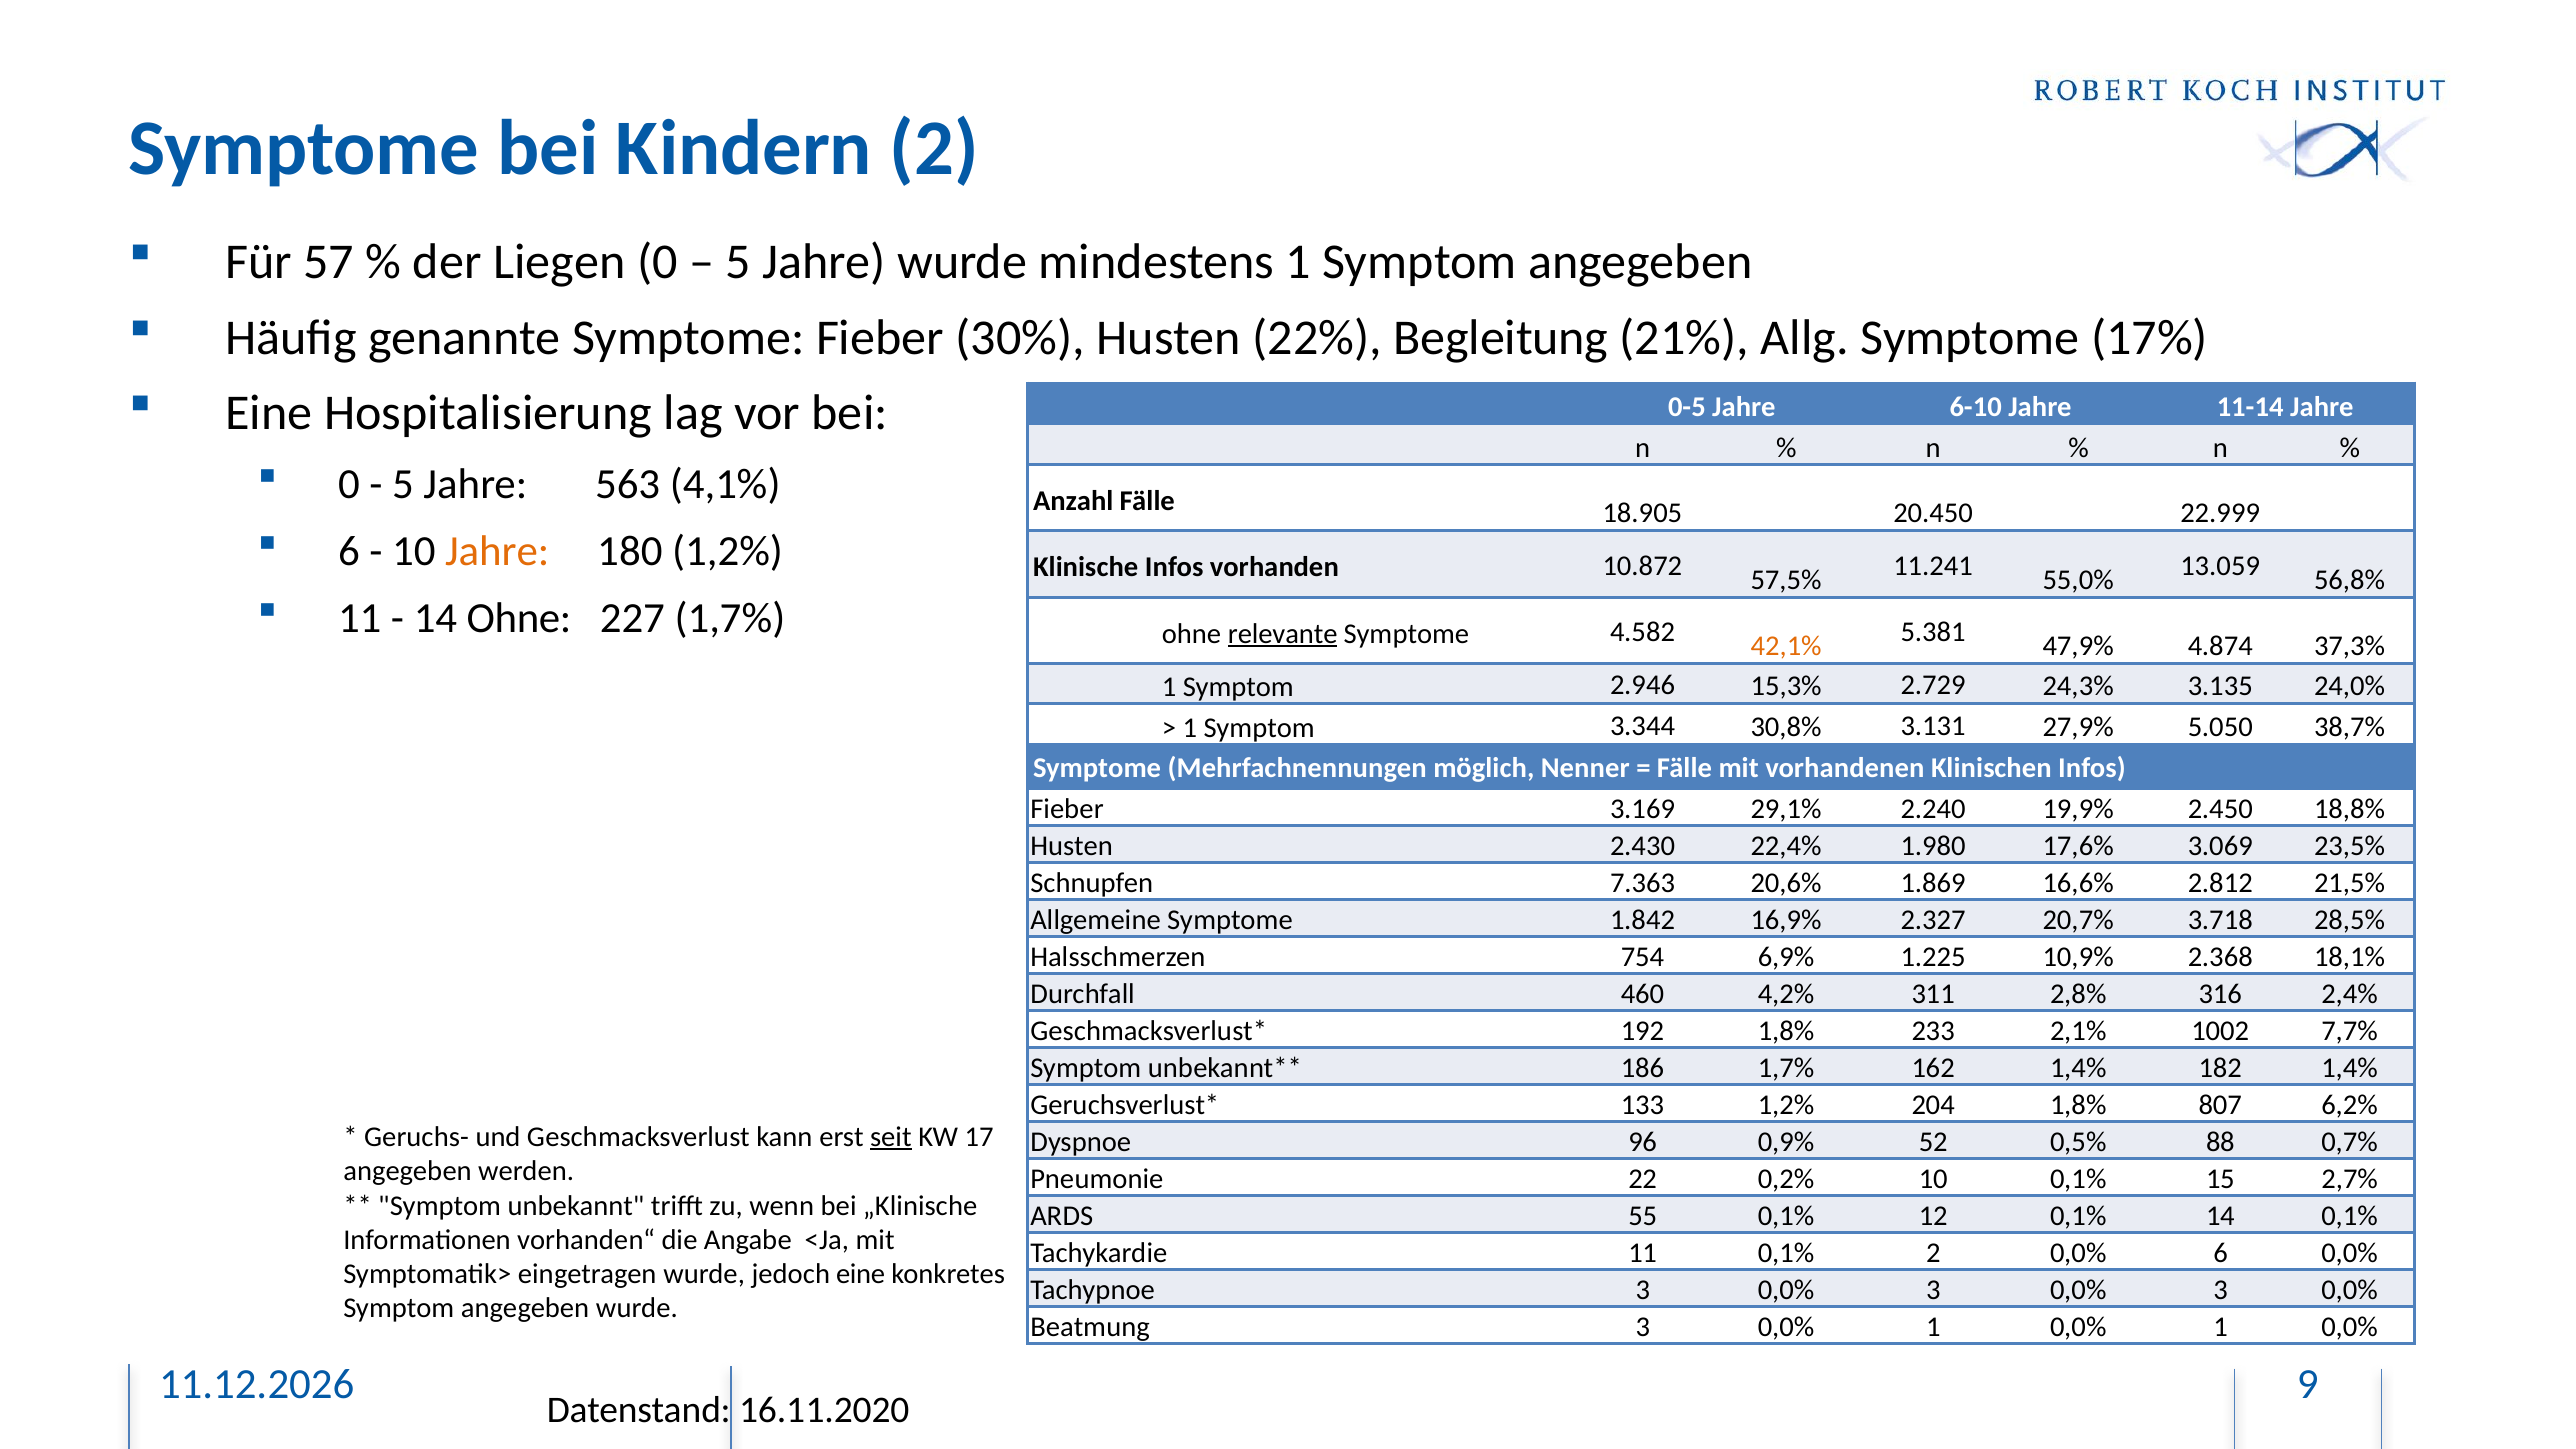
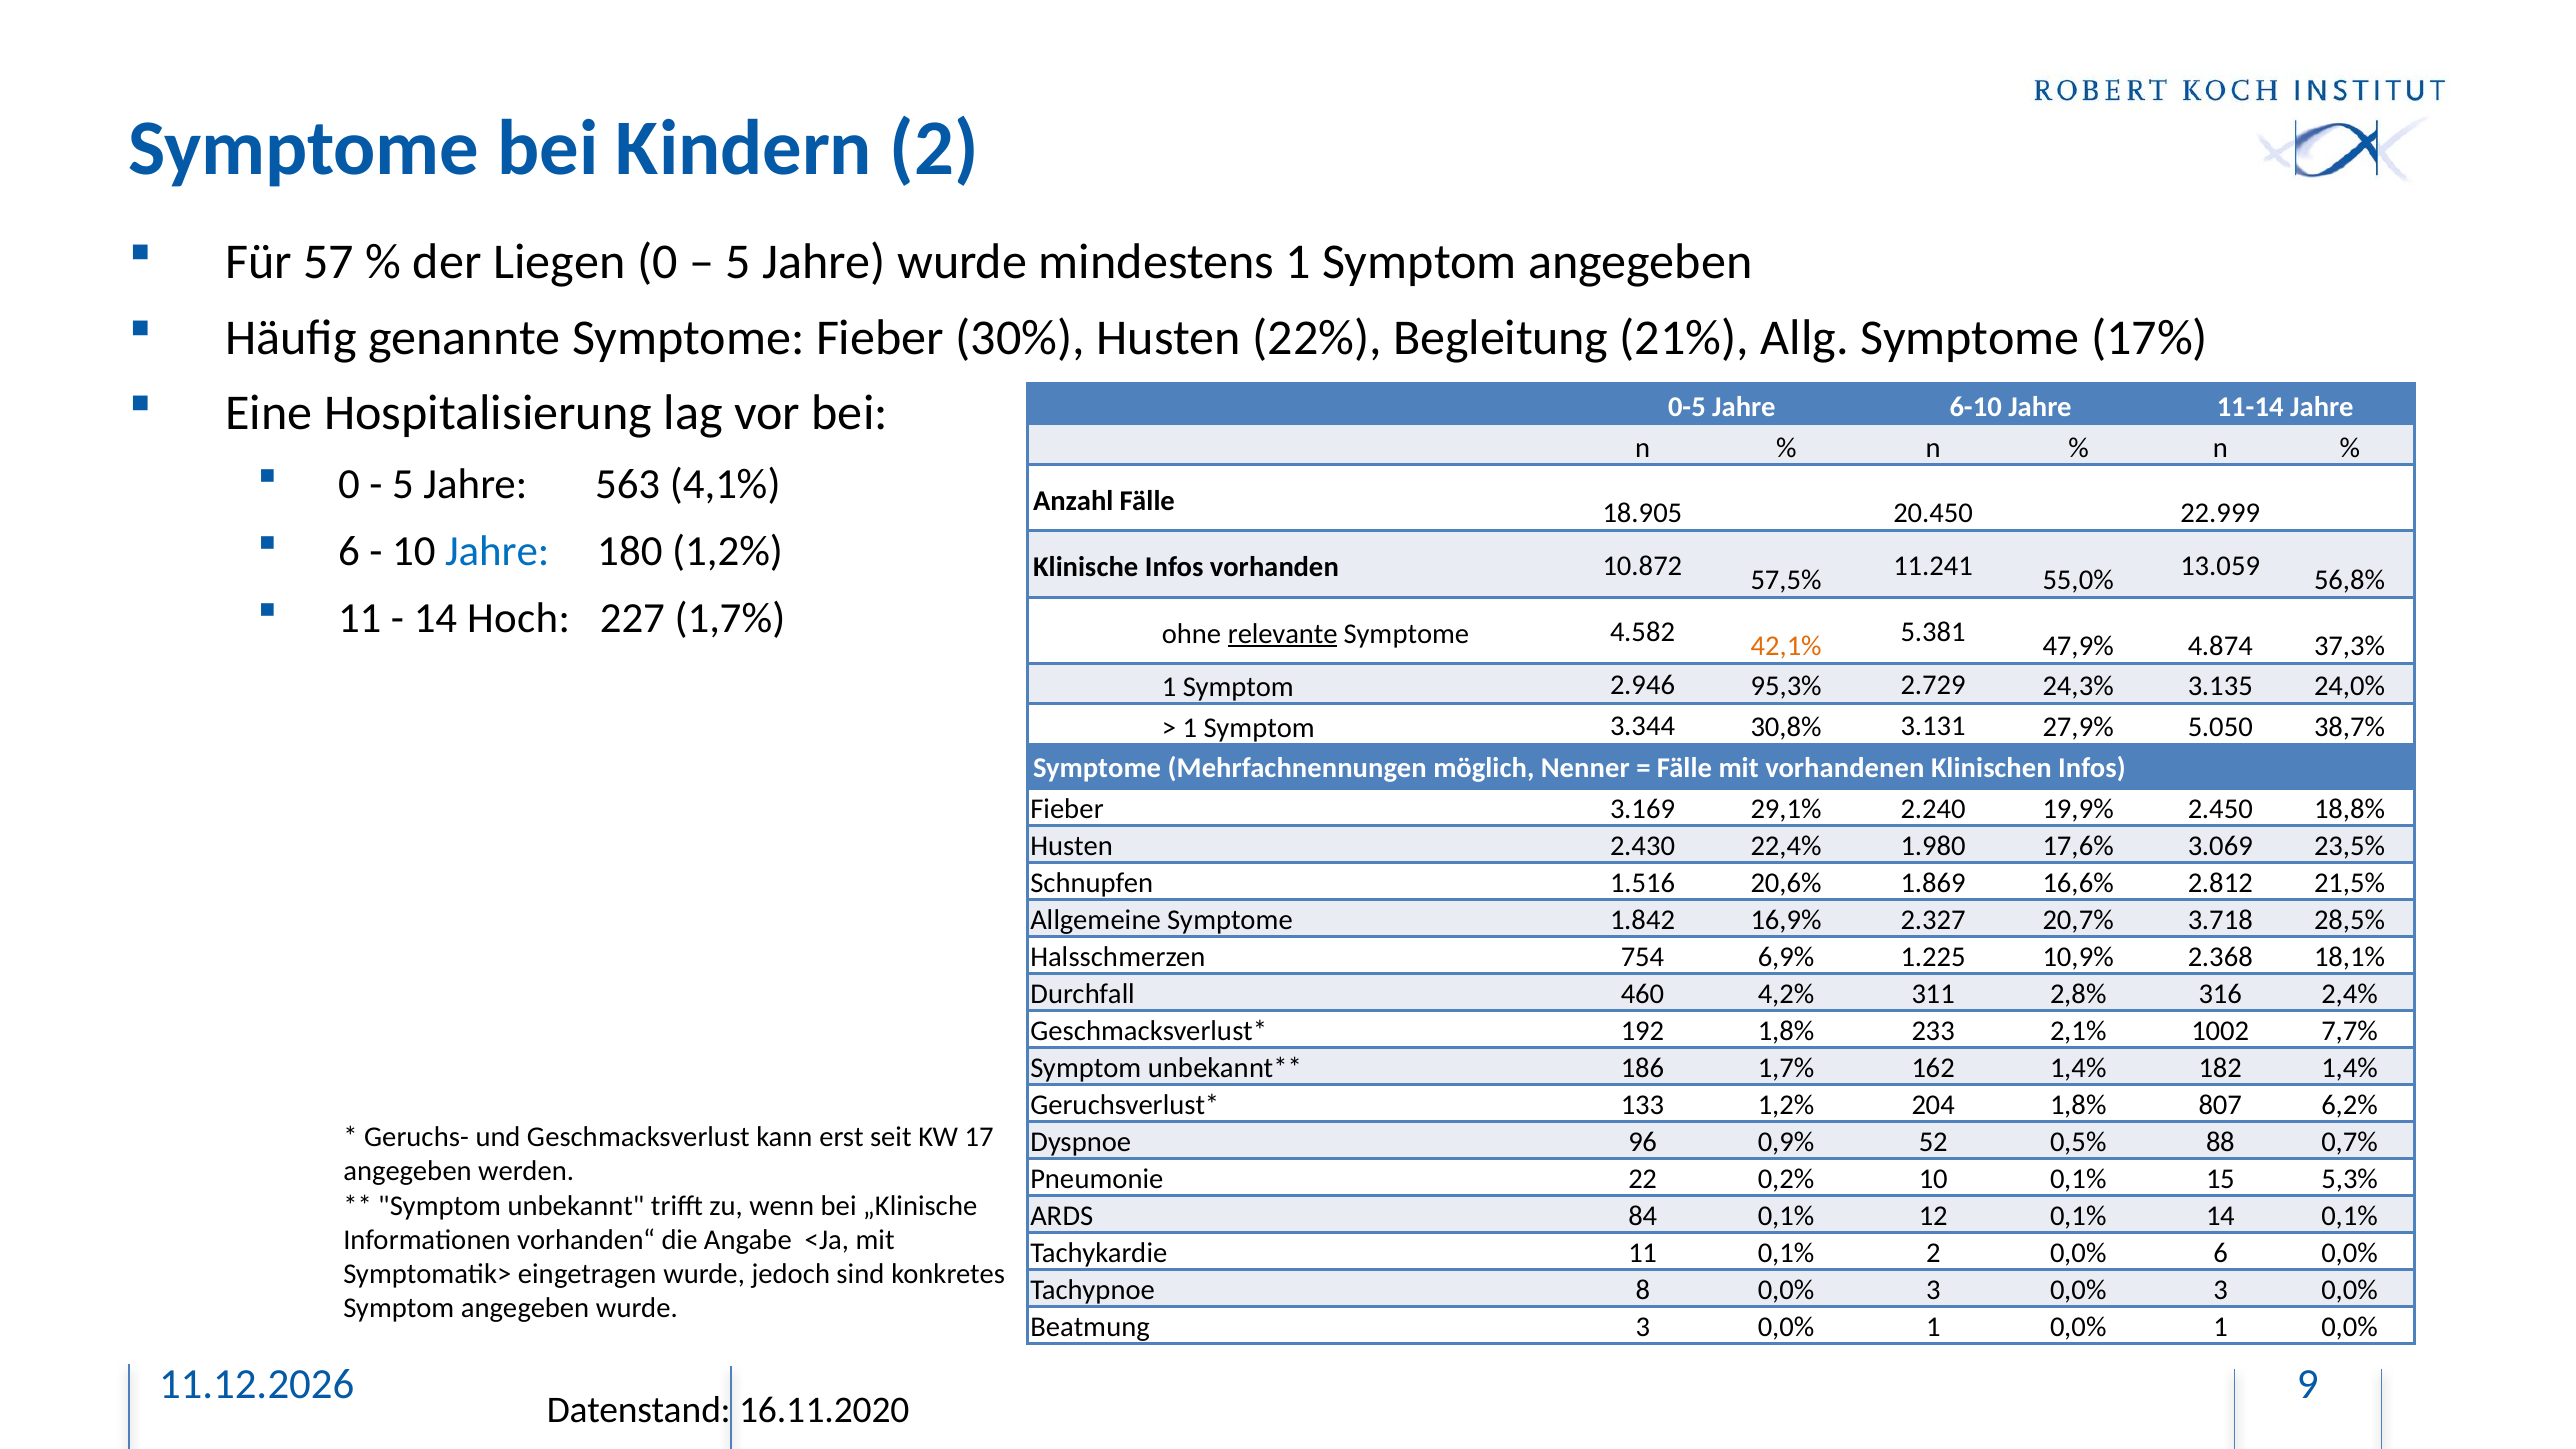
Jahre at (497, 551) colour: orange -> blue
14 Ohne: Ohne -> Hoch
15,3%: 15,3% -> 95,3%
7.363: 7.363 -> 1.516
seit underline: present -> none
2,7%: 2,7% -> 5,3%
55: 55 -> 84
jedoch eine: eine -> sind
Tachypnoe 3: 3 -> 8
